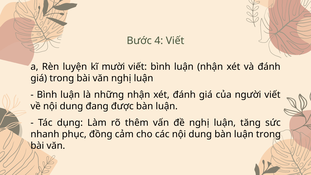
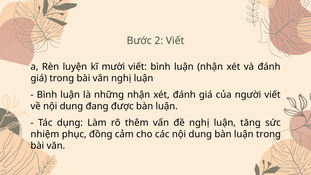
4: 4 -> 2
nhanh: nhanh -> nhiệm
